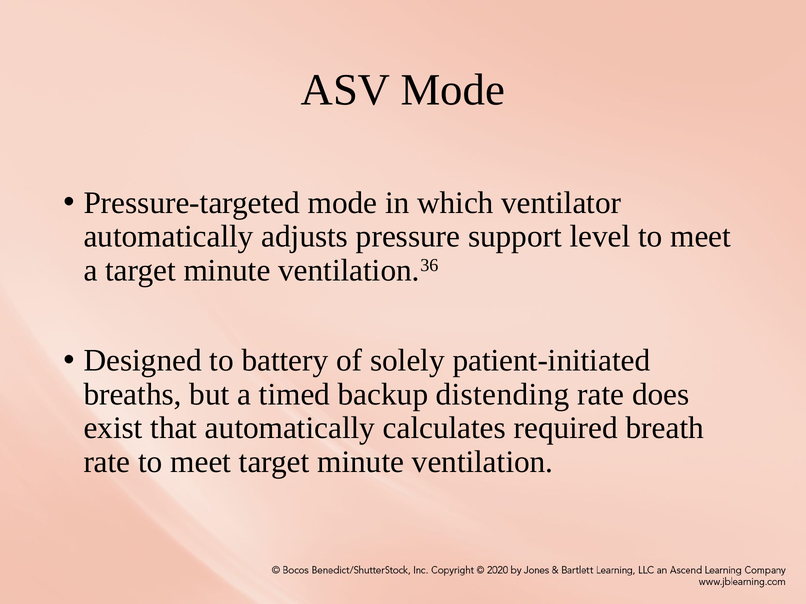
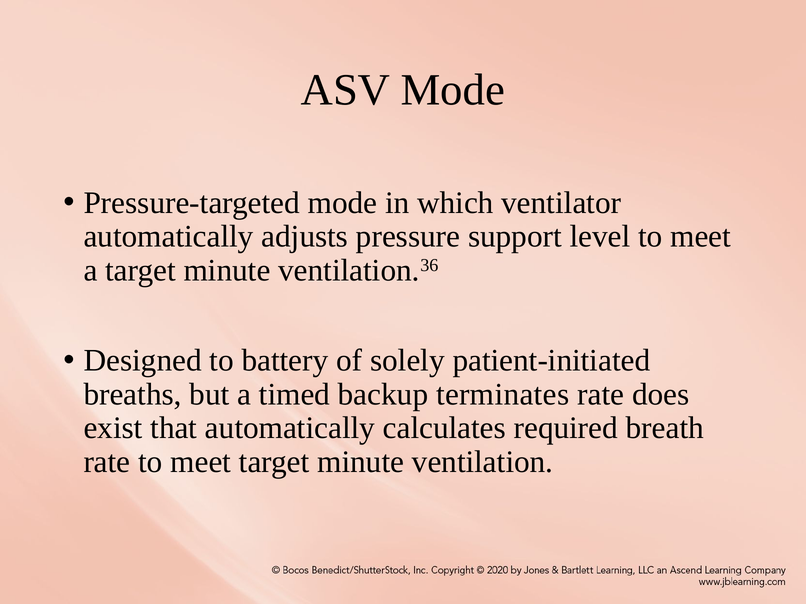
distending: distending -> terminates
